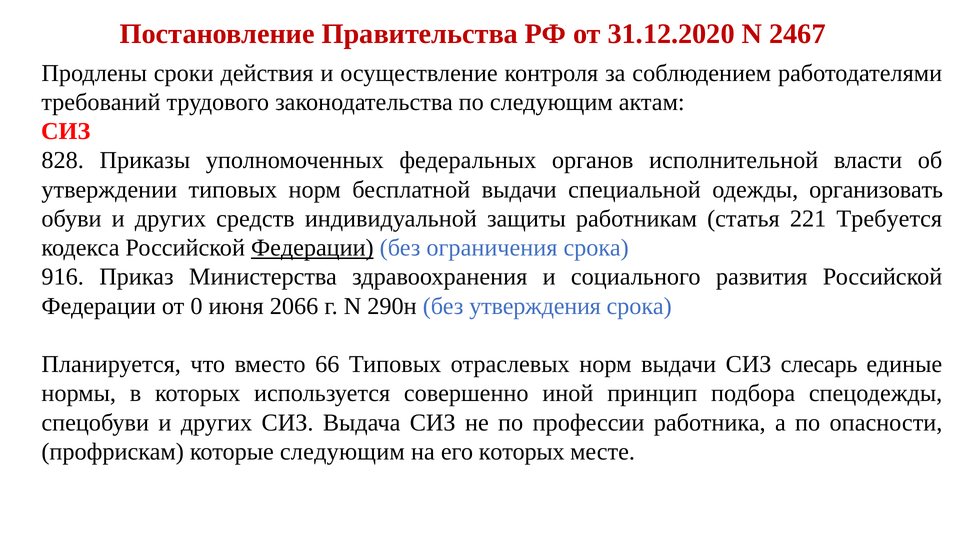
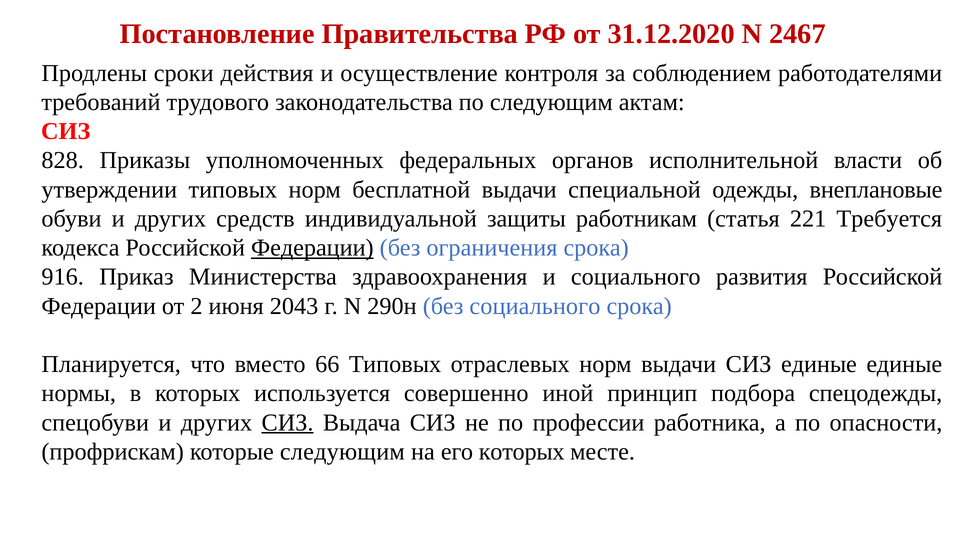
организовать: организовать -> внеплановые
0: 0 -> 2
2066: 2066 -> 2043
без утверждения: утверждения -> социального
СИЗ слесарь: слесарь -> единые
СИЗ at (288, 422) underline: none -> present
